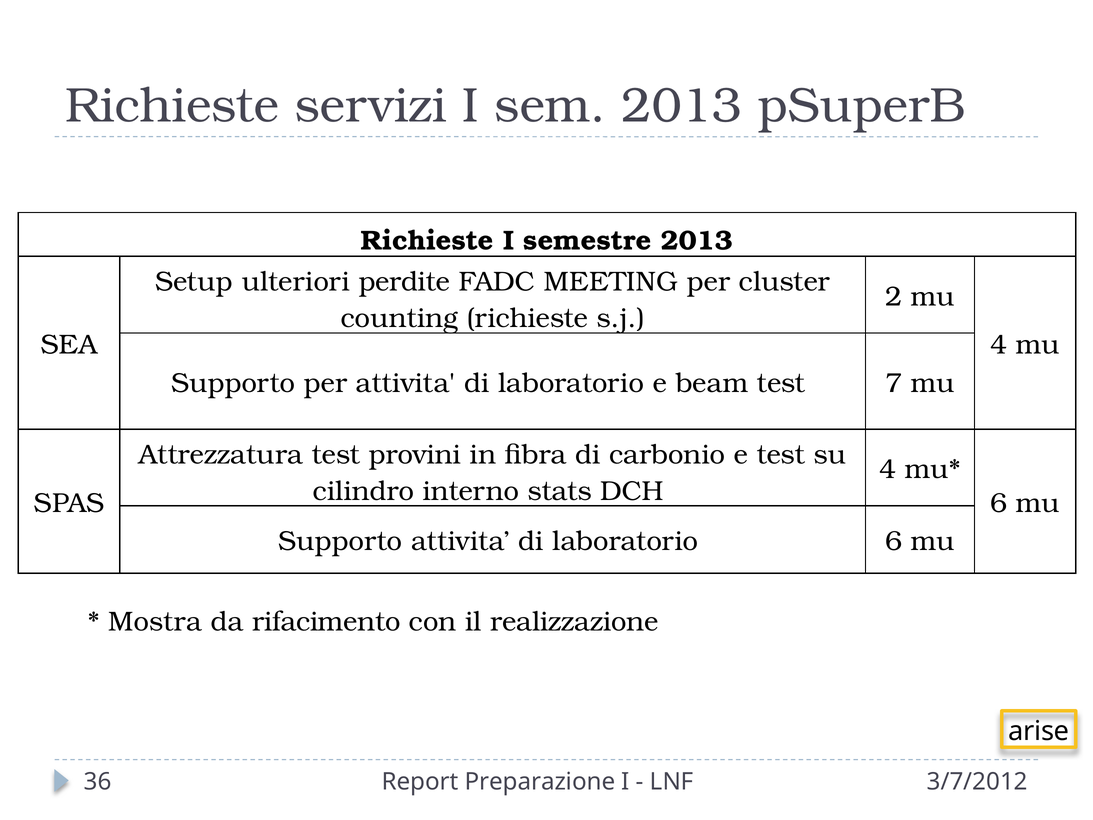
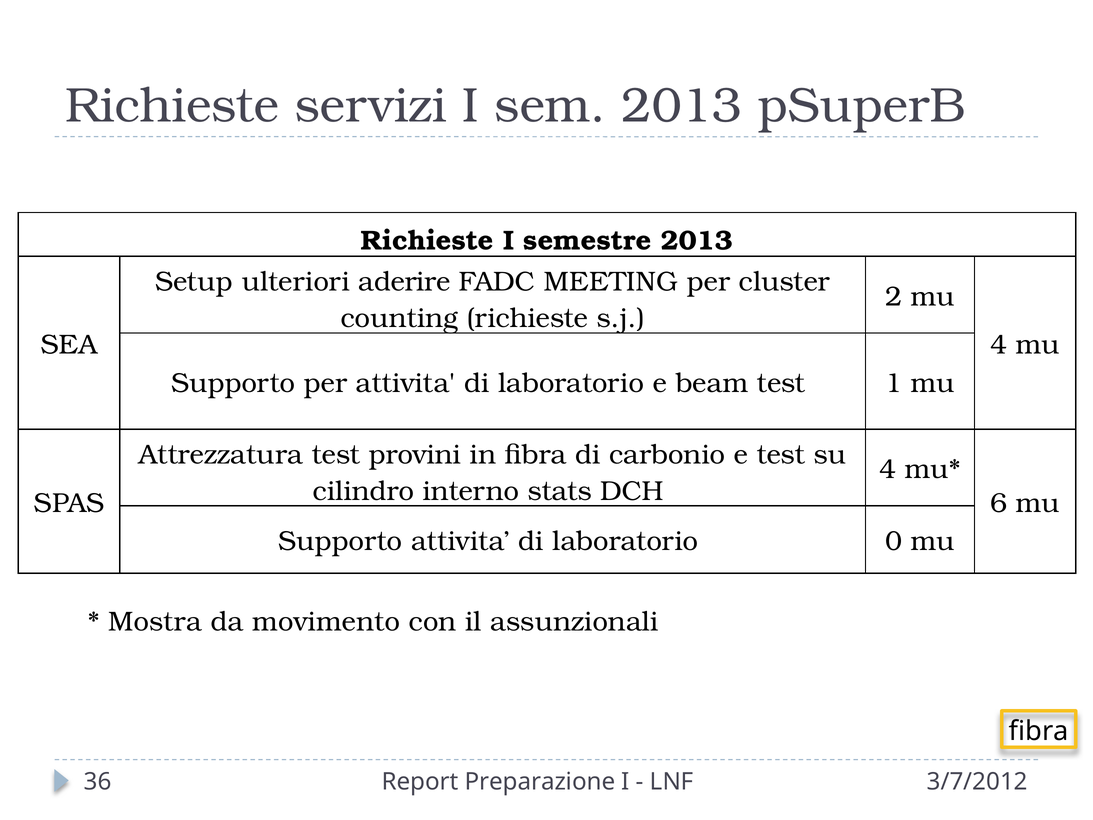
perdite: perdite -> aderire
7: 7 -> 1
laboratorio 6: 6 -> 0
rifacimento: rifacimento -> movimento
realizzazione: realizzazione -> assunzionali
arise at (1039, 731): arise -> fibra
